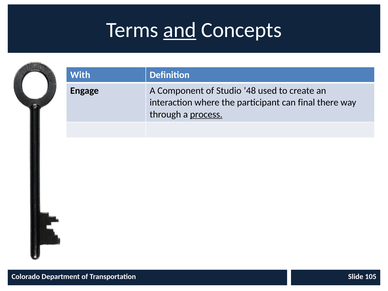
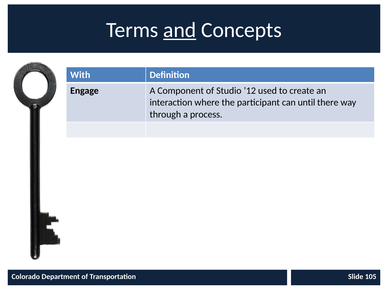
’48: ’48 -> ’12
final: final -> until
process underline: present -> none
